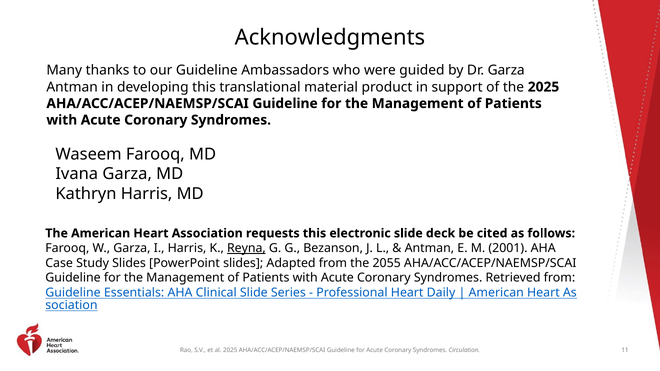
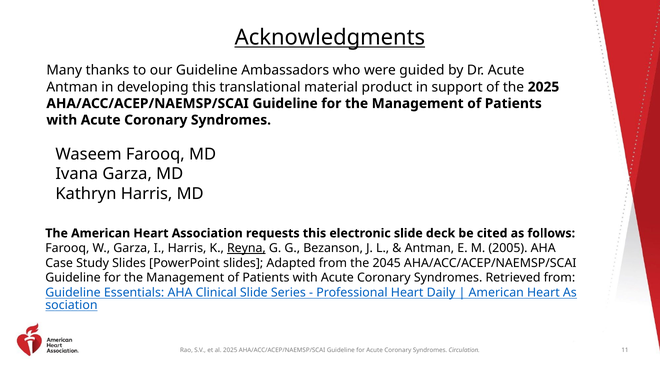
Acknowledgments underline: none -> present
Dr Garza: Garza -> Acute
2001: 2001 -> 2005
2055: 2055 -> 2045
